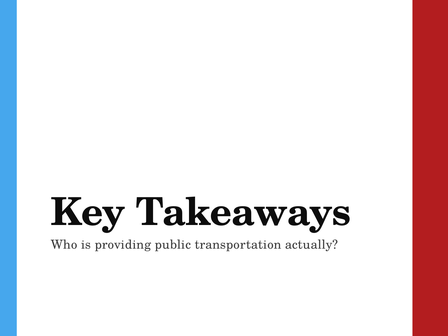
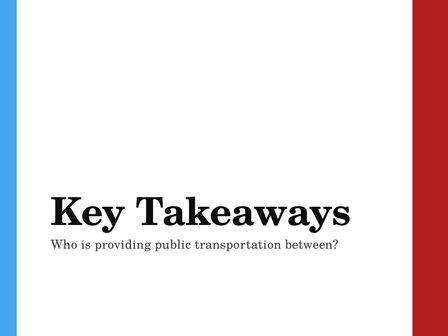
actually: actually -> between
